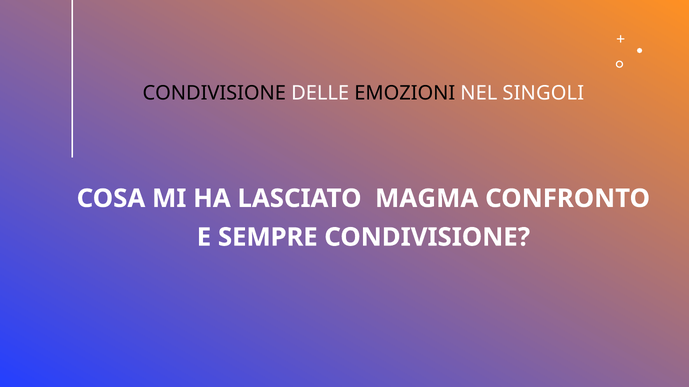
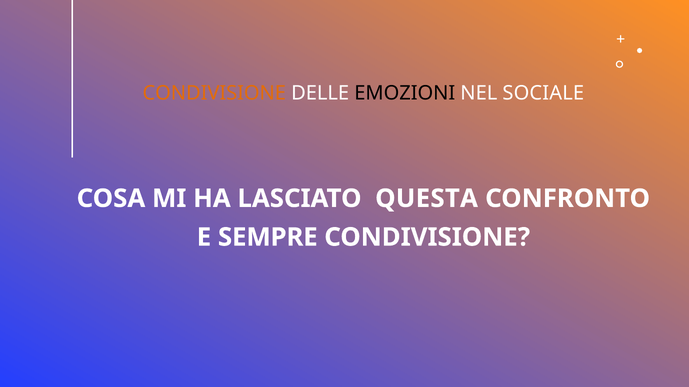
CONDIVISIONE at (214, 93) colour: black -> orange
SINGOLI: SINGOLI -> SOCIALE
MAGMA: MAGMA -> QUESTA
